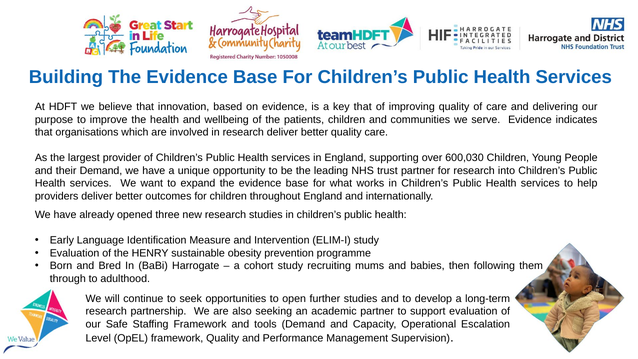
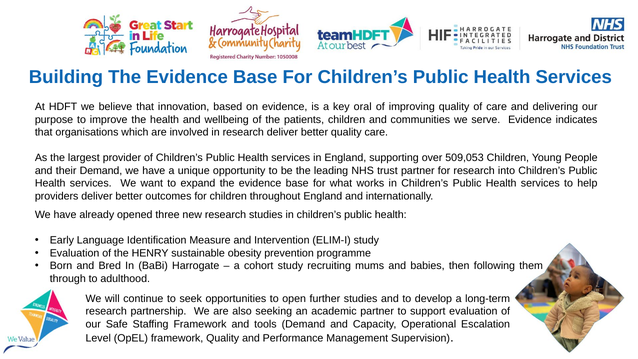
key that: that -> oral
600,030: 600,030 -> 509,053
